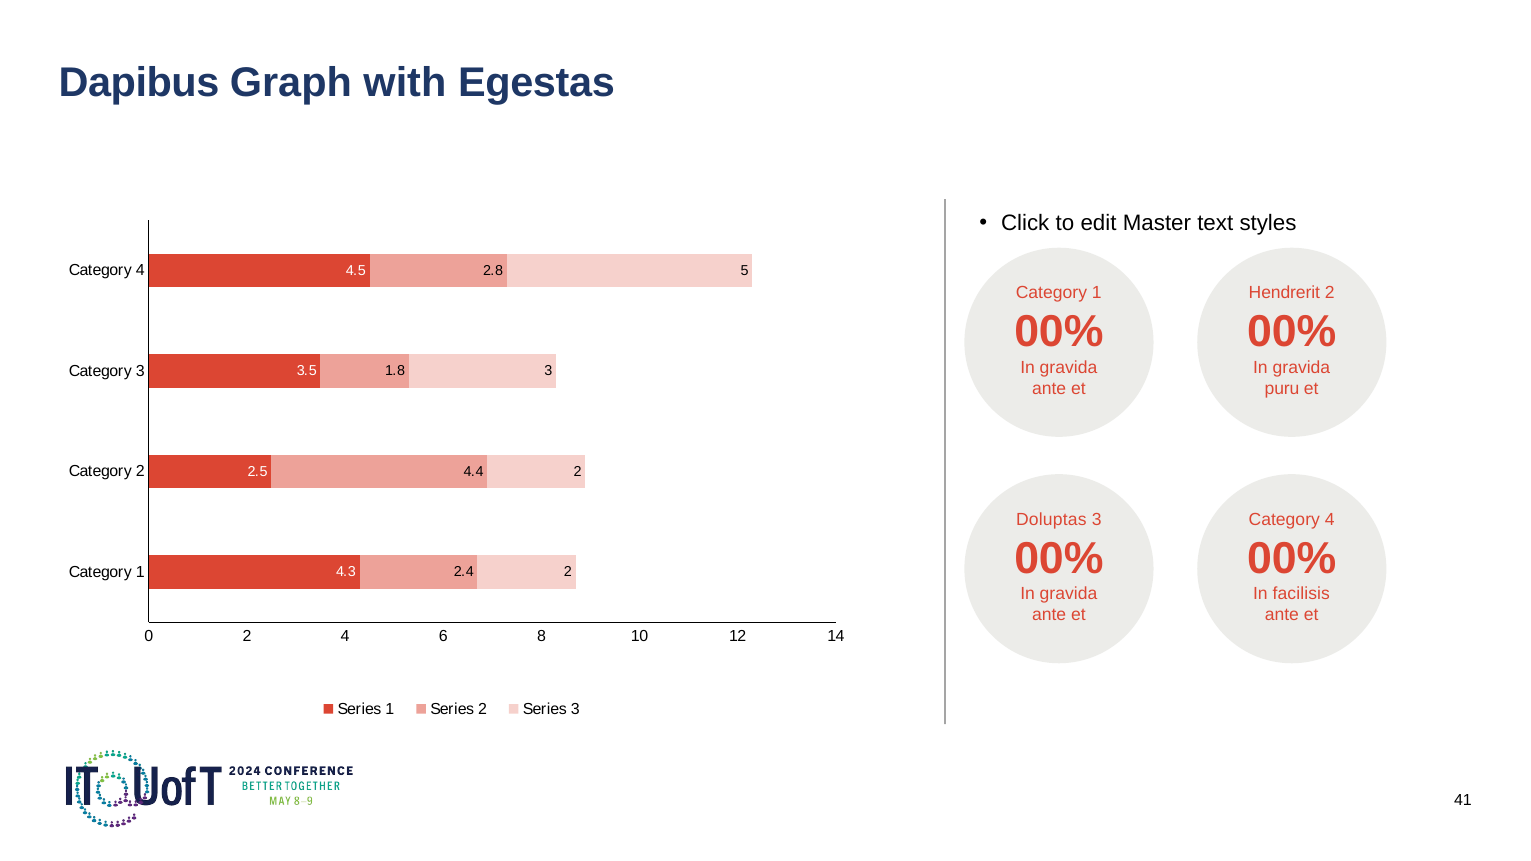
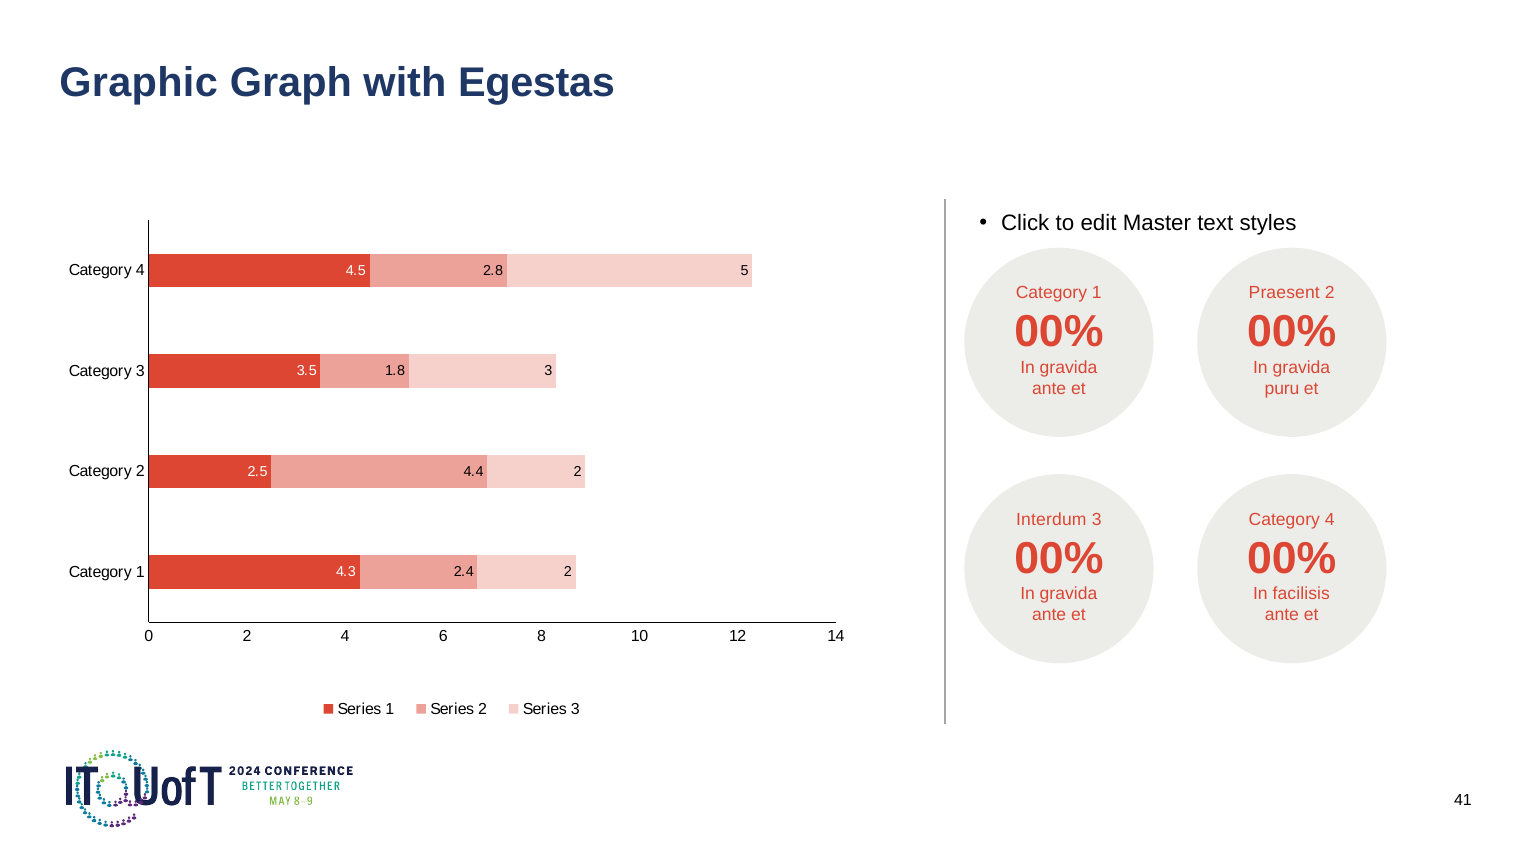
Dapibus: Dapibus -> Graphic
Hendrerit: Hendrerit -> Praesent
Doluptas: Doluptas -> Interdum
